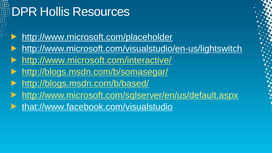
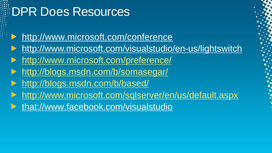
Hollis: Hollis -> Does
http://www.microsoft.com/placeholder: http://www.microsoft.com/placeholder -> http://www.microsoft.com/conference
http://www.microsoft.com/interactive/: http://www.microsoft.com/interactive/ -> http://www.microsoft.com/preference/
